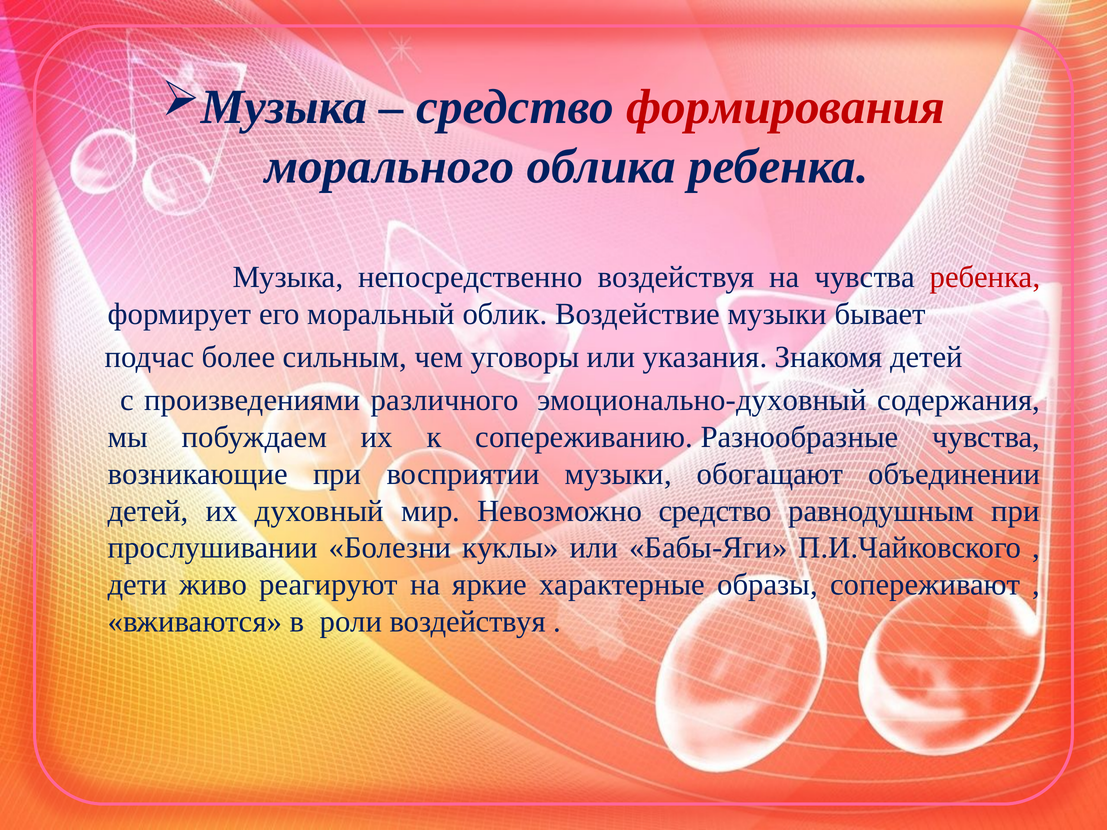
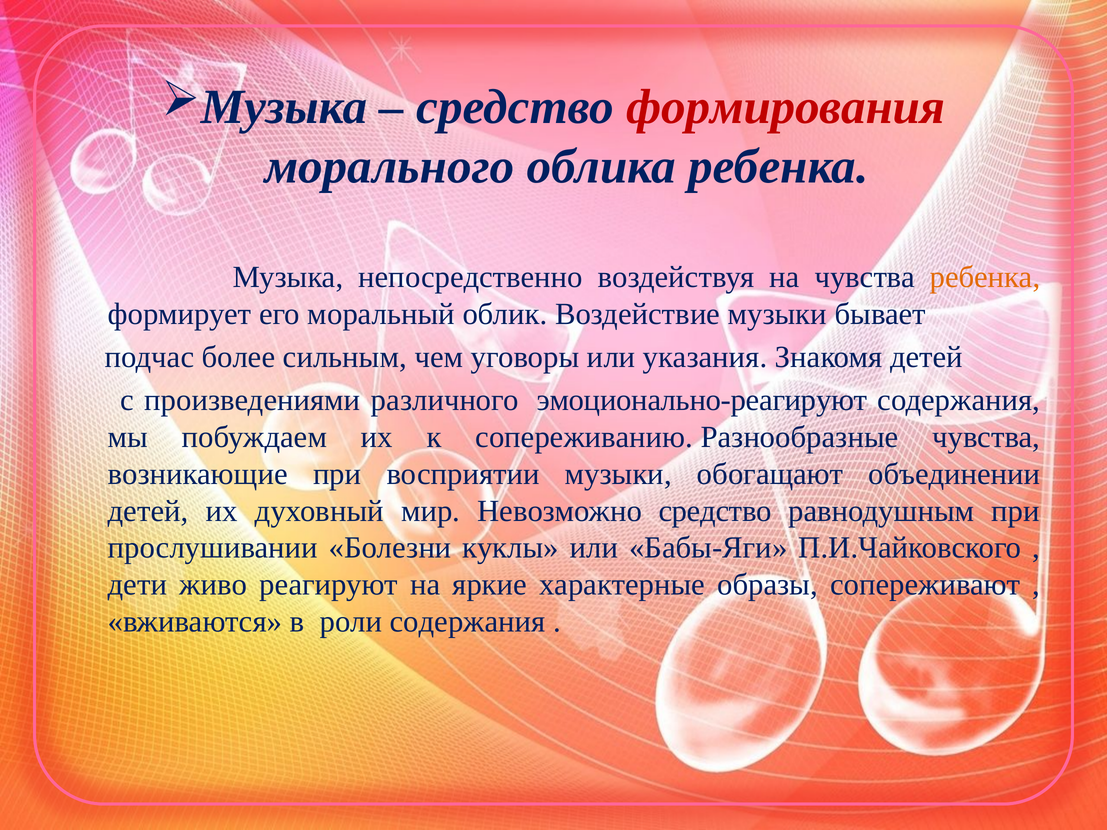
ребенка at (985, 277) colour: red -> orange
эмоционально-духовный: эмоционально-духовный -> эмоционально-реагируют
роли воздействуя: воздействуя -> содержания
